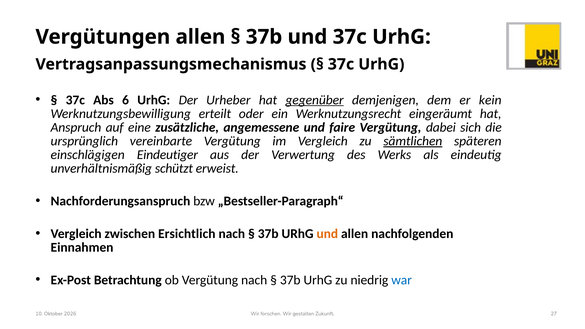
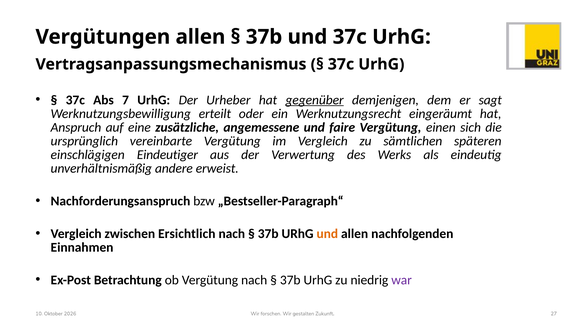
6: 6 -> 7
kein: kein -> sagt
dabei: dabei -> einen
sämtlichen underline: present -> none
schützt: schützt -> andere
war colour: blue -> purple
